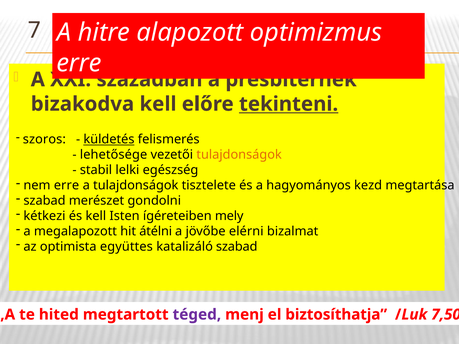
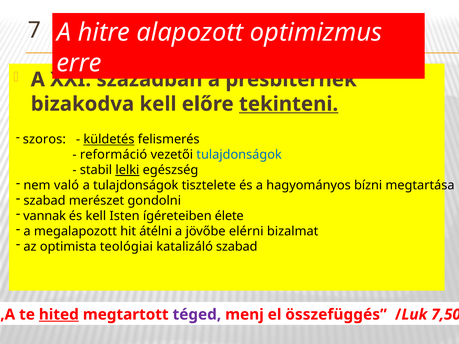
lehetősége: lehetősége -> reformáció
tulajdonságok at (239, 155) colour: orange -> blue
lelki underline: none -> present
nem erre: erre -> való
kezd: kezd -> bízni
kétkezi: kétkezi -> vannak
mely: mely -> élete
együttes: együttes -> teológiai
hited underline: none -> present
biztosíthatja: biztosíthatja -> összefüggés
